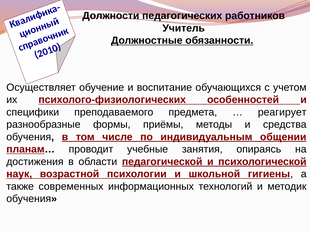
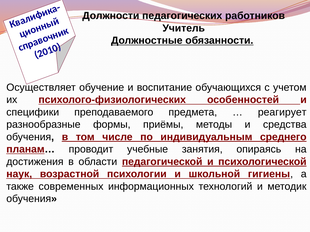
общении: общении -> среднего
